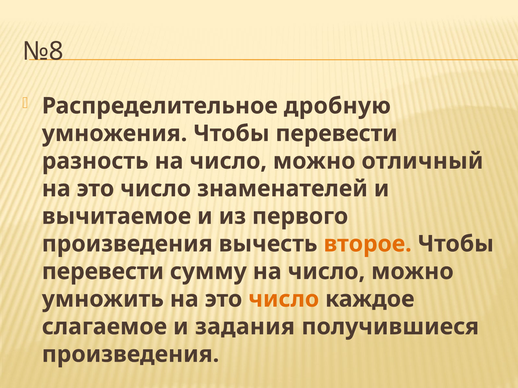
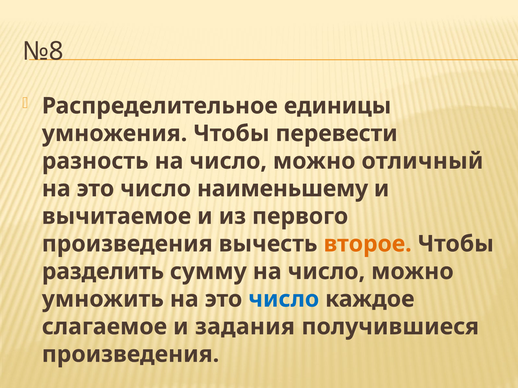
дробную: дробную -> единицы
знаменателей: знаменателей -> наименьшему
перевести at (103, 272): перевести -> разделить
число at (284, 299) colour: orange -> blue
